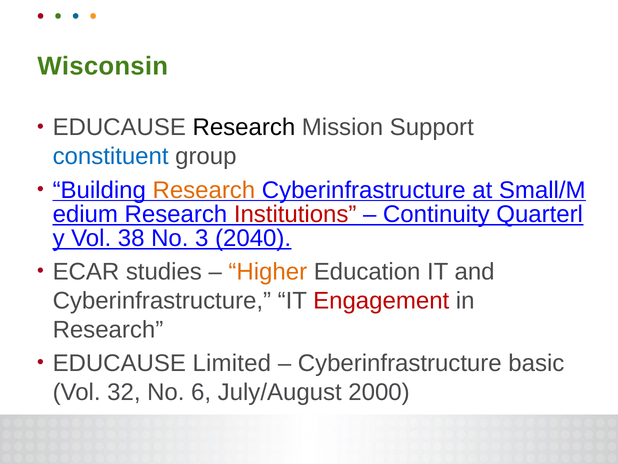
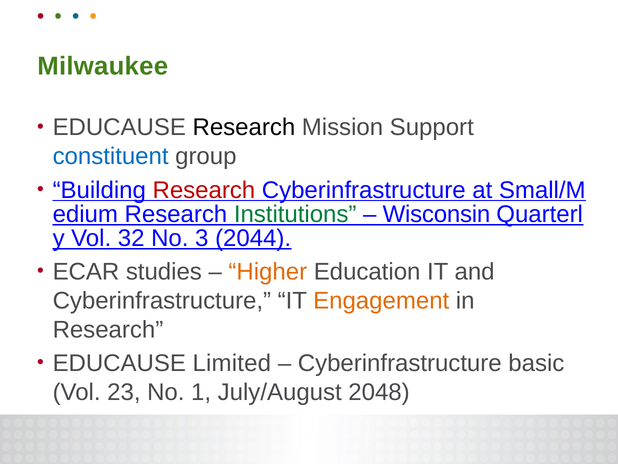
Wisconsin: Wisconsin -> Milwaukee
Research at (204, 190) colour: orange -> red
Institutions colour: red -> green
Continuity: Continuity -> Wisconsin
38: 38 -> 32
2040: 2040 -> 2044
Engagement colour: red -> orange
32: 32 -> 23
6: 6 -> 1
2000: 2000 -> 2048
